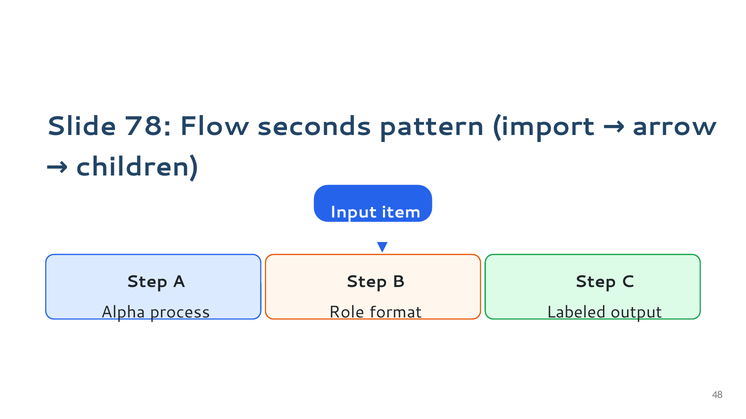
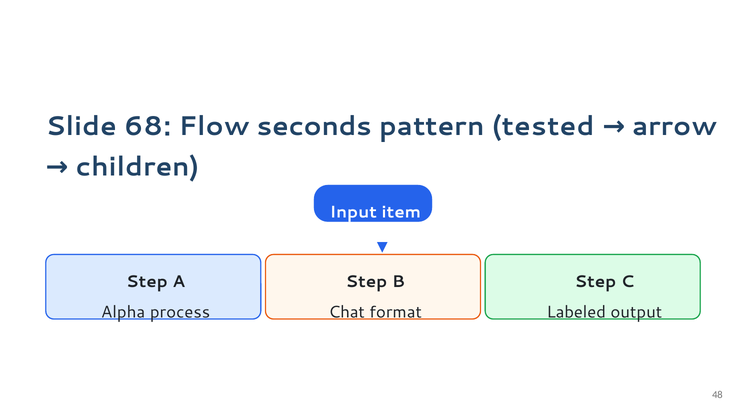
78: 78 -> 68
import: import -> tested
Role: Role -> Chat
